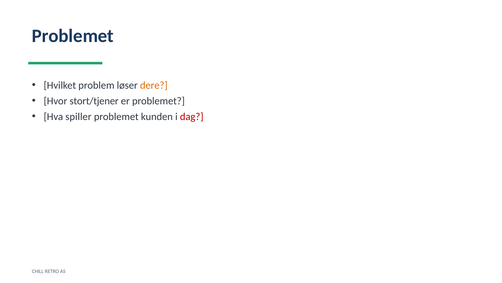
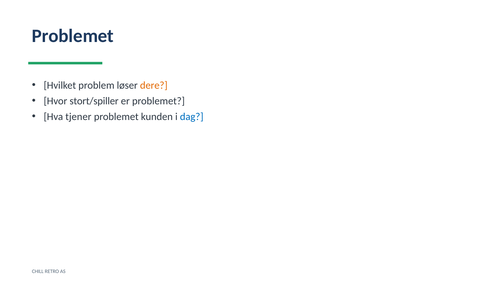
stort/tjener: stort/tjener -> stort/spiller
spiller: spiller -> tjener
dag colour: red -> blue
